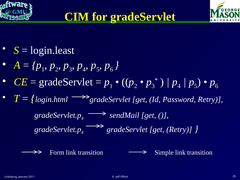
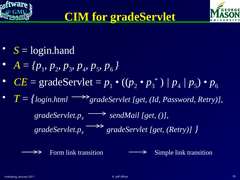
login.least: login.least -> login.hand
